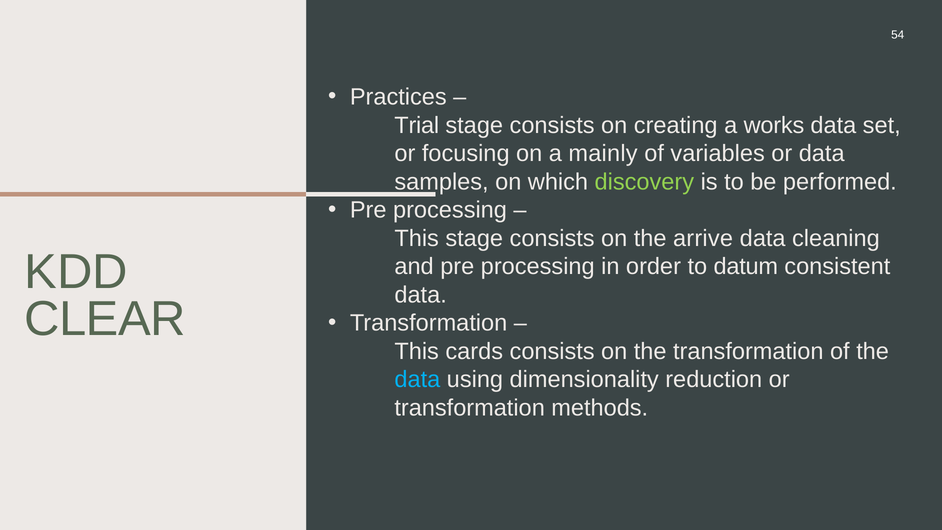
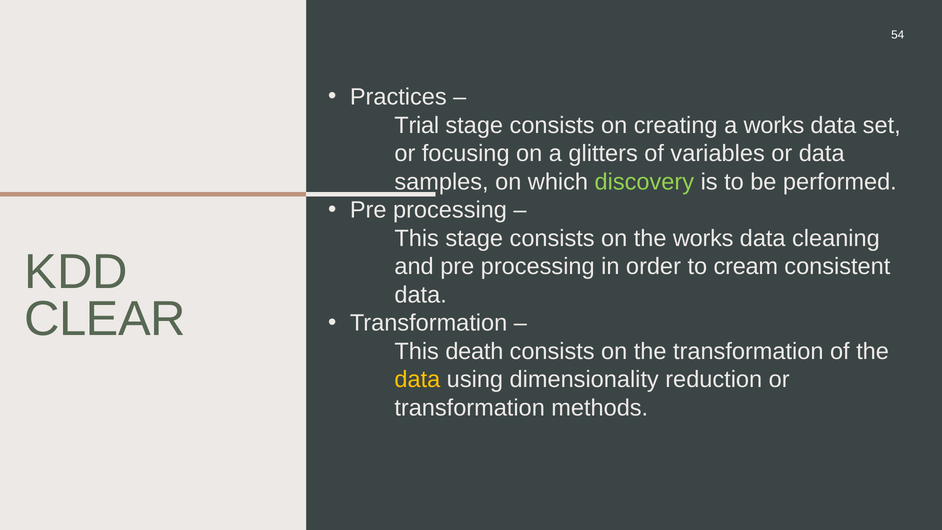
mainly: mainly -> glitters
the arrive: arrive -> works
datum: datum -> cream
cards: cards -> death
data at (417, 380) colour: light blue -> yellow
